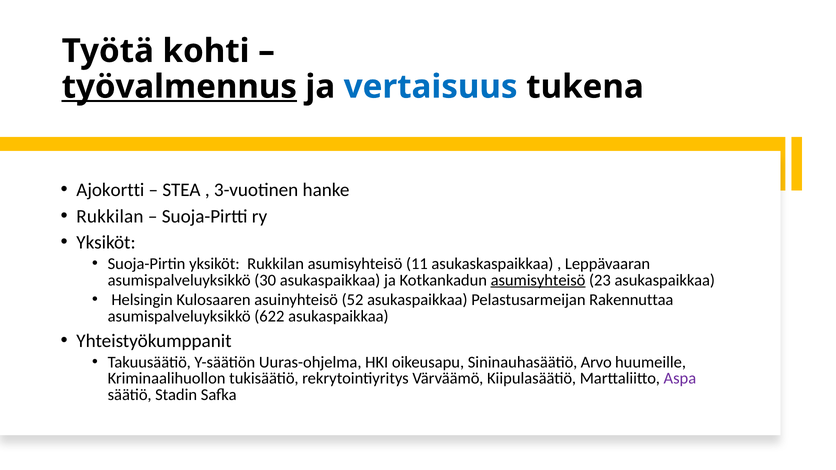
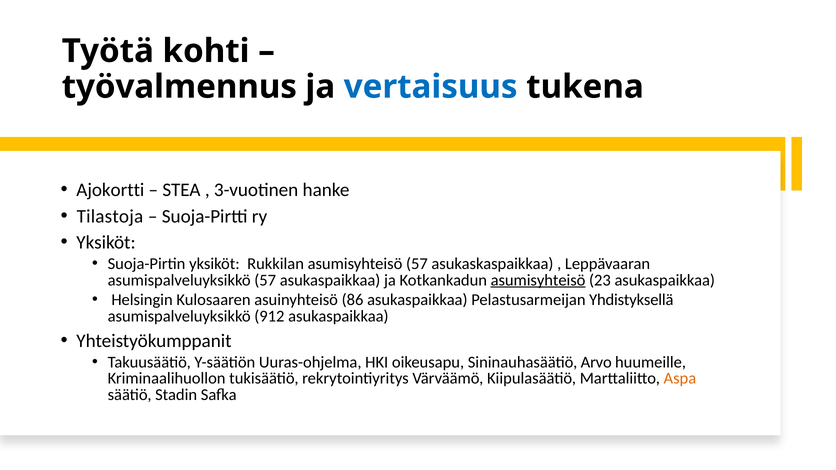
työvalmennus underline: present -> none
Rukkilan at (110, 216): Rukkilan -> Tilastoja
asumisyhteisö 11: 11 -> 57
asumispalveluyksikkö 30: 30 -> 57
52: 52 -> 86
Rakennuttaa: Rakennuttaa -> Yhdistyksellä
622: 622 -> 912
Aspa colour: purple -> orange
